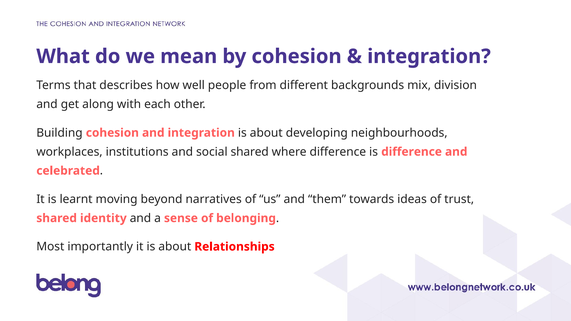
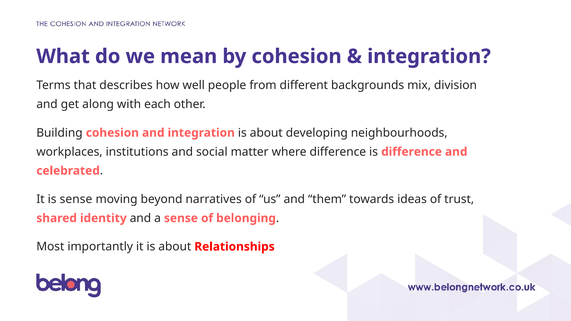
social shared: shared -> matter
is learnt: learnt -> sense
